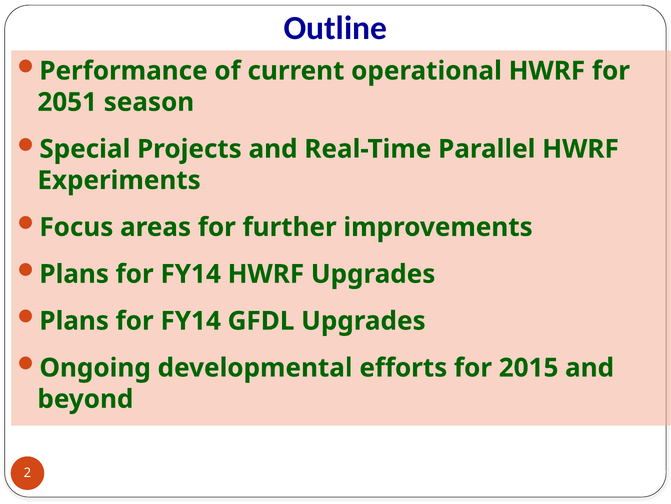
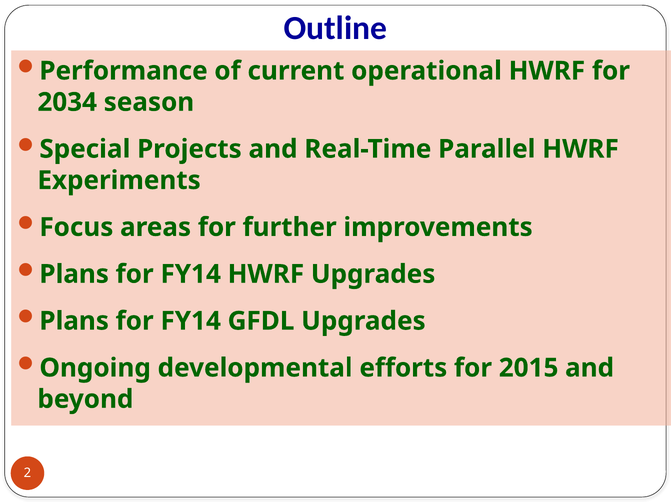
2051: 2051 -> 2034
